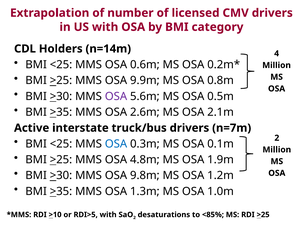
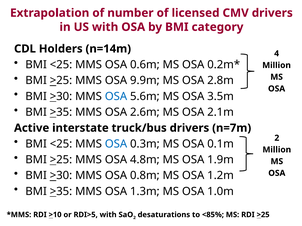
0.8m: 0.8m -> 2.8m
OSA at (116, 97) colour: purple -> blue
0.5m: 0.5m -> 3.5m
9.8m: 9.8m -> 0.8m
